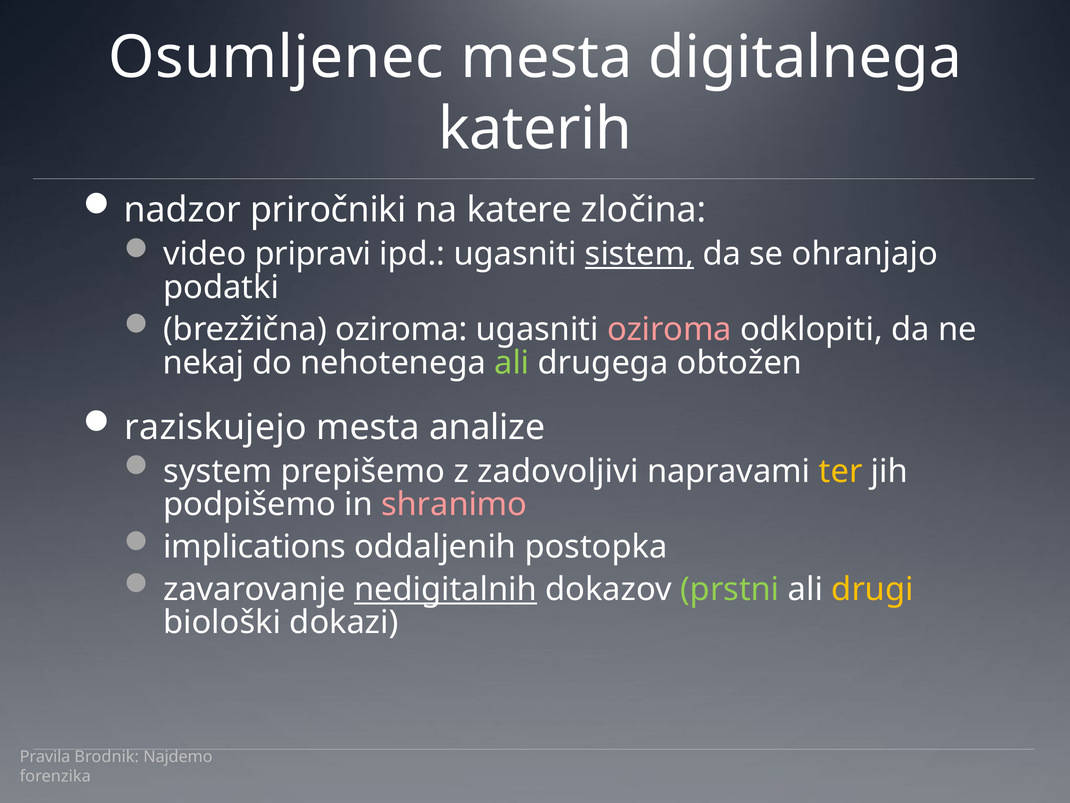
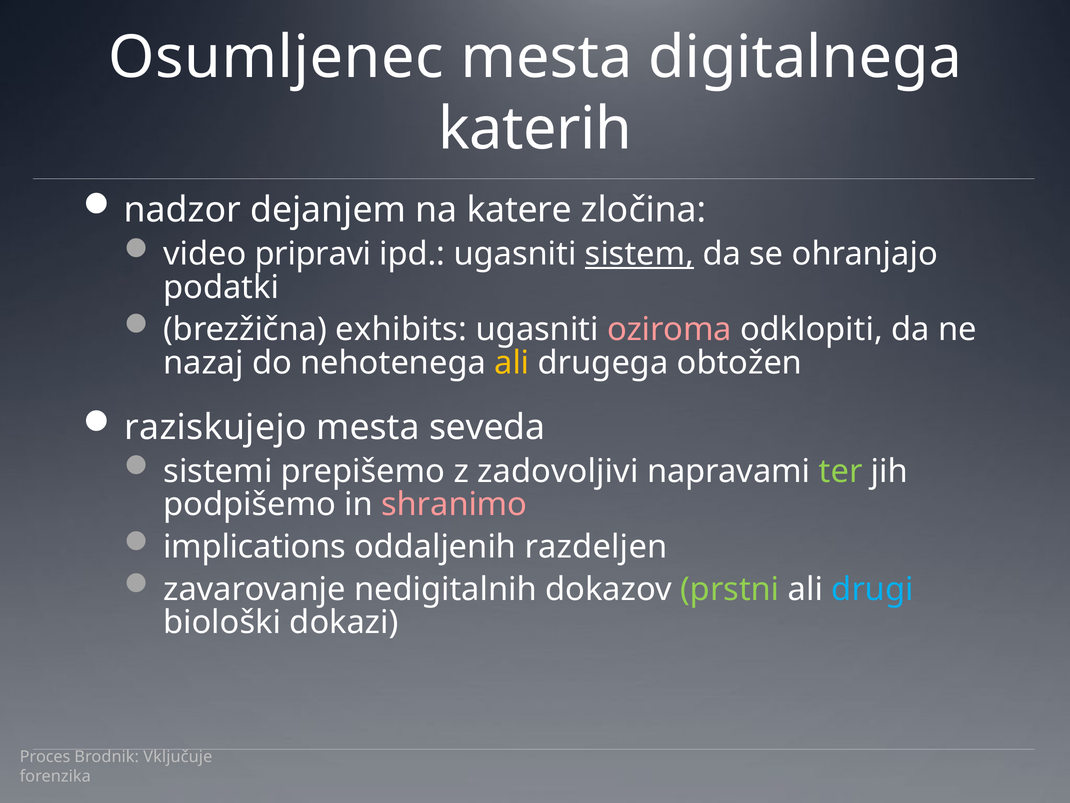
priročniki: priročniki -> dejanjem
brezžična oziroma: oziroma -> exhibits
nekaj: nekaj -> nazaj
ali at (512, 363) colour: light green -> yellow
analize: analize -> seveda
system: system -> sistemi
ter colour: yellow -> light green
postopka: postopka -> razdeljen
nedigitalnih underline: present -> none
drugi colour: yellow -> light blue
Pravila: Pravila -> Proces
Najdemo: Najdemo -> Vključuje
